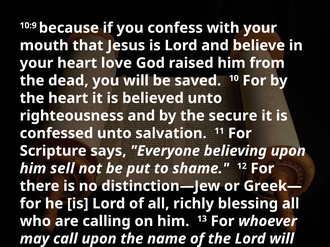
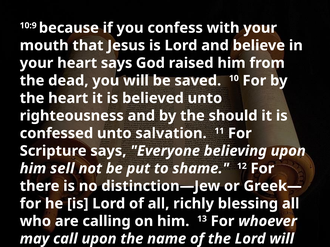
heart love: love -> says
secure: secure -> should
